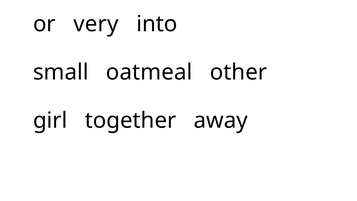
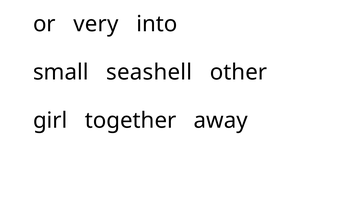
oatmeal: oatmeal -> seashell
